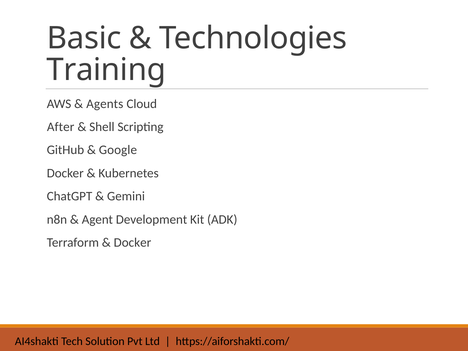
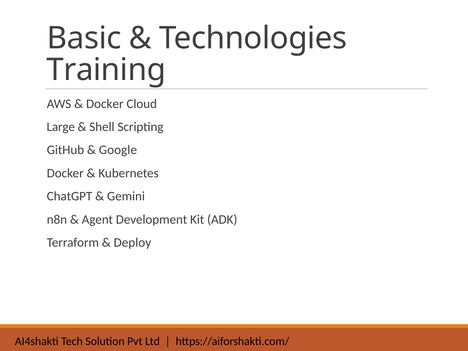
Agents at (105, 104): Agents -> Docker
After: After -> Large
Docker at (132, 243): Docker -> Deploy
